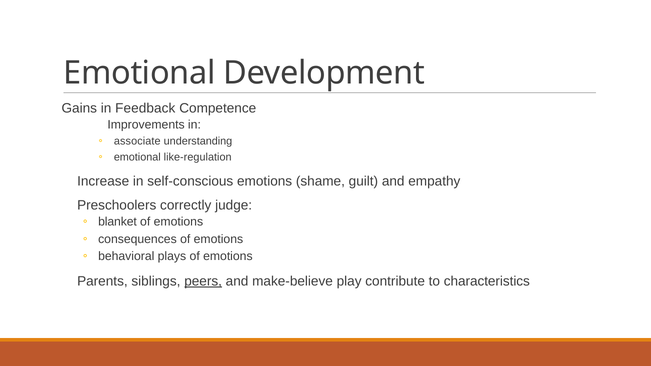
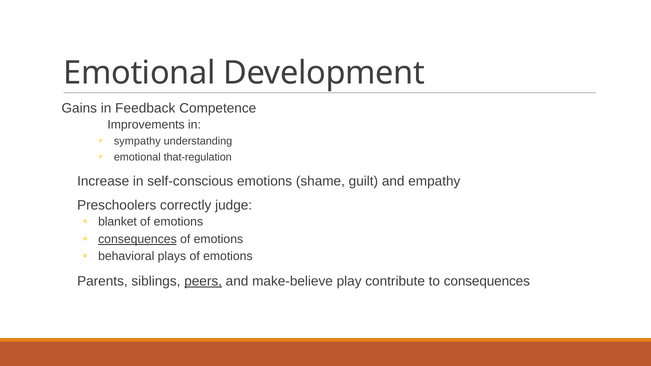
associate: associate -> sympathy
like-regulation: like-regulation -> that-regulation
consequences at (137, 239) underline: none -> present
to characteristics: characteristics -> consequences
